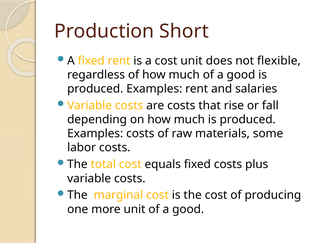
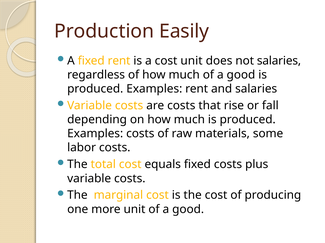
Short: Short -> Easily
not flexible: flexible -> salaries
